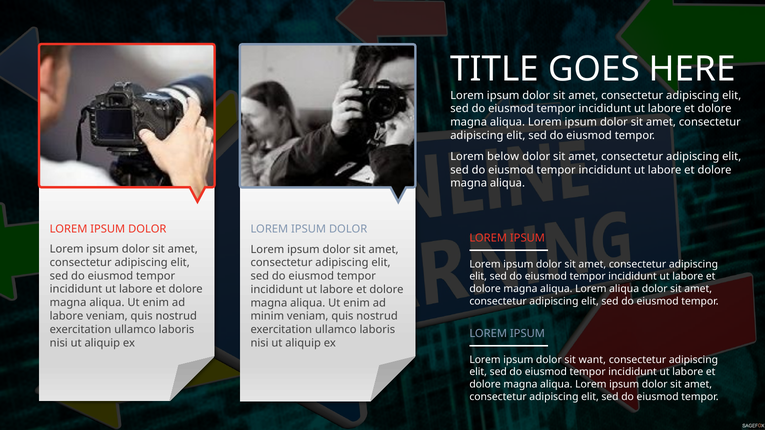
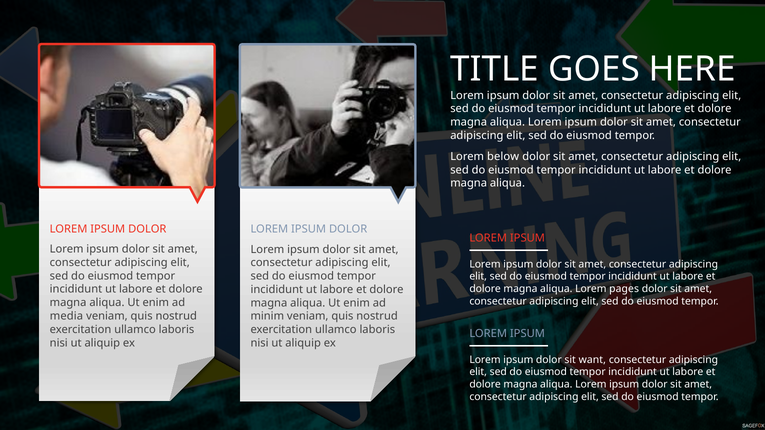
Lorem aliqua: aliqua -> pages
labore at (67, 316): labore -> media
